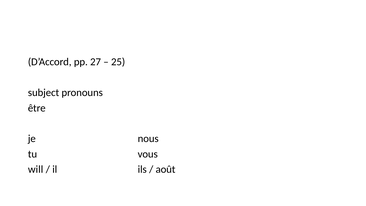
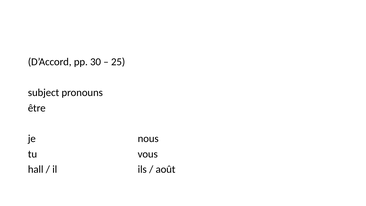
27: 27 -> 30
will: will -> hall
